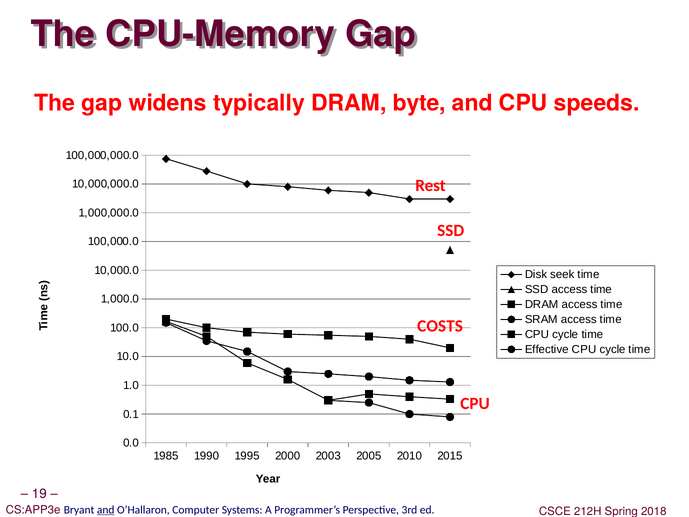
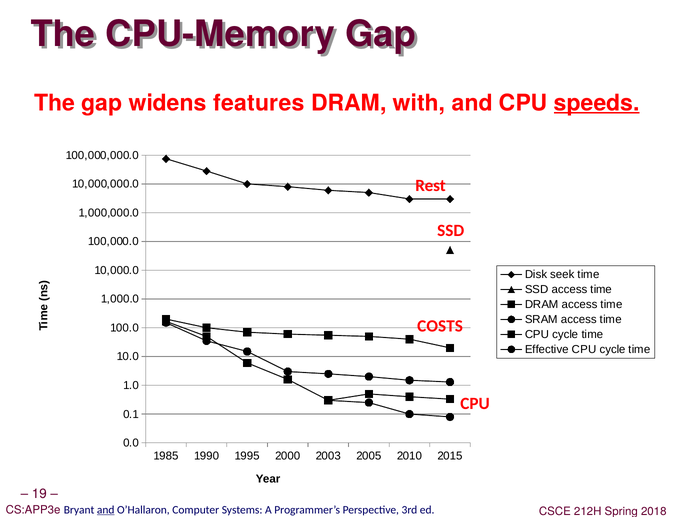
typically: typically -> features
byte: byte -> with
speeds underline: none -> present
